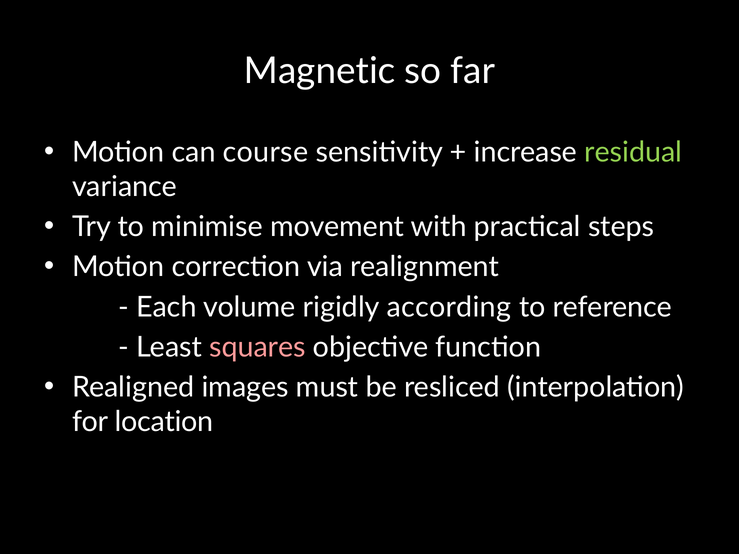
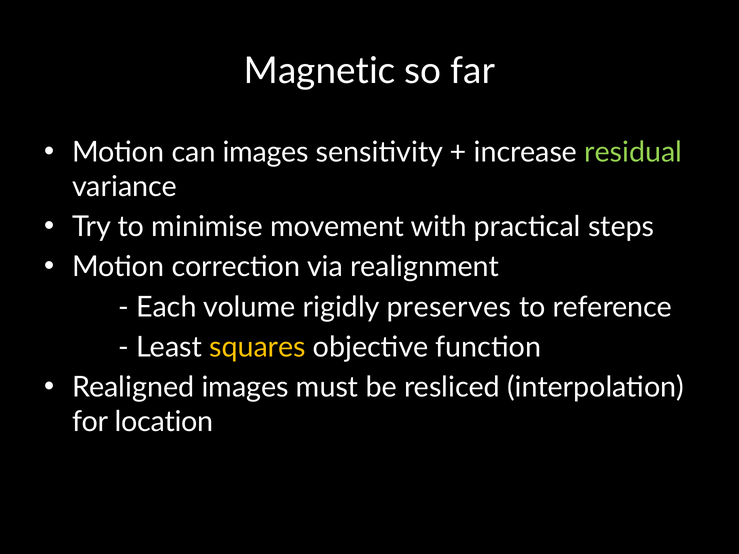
can course: course -> images
according: according -> preserves
squares colour: pink -> yellow
